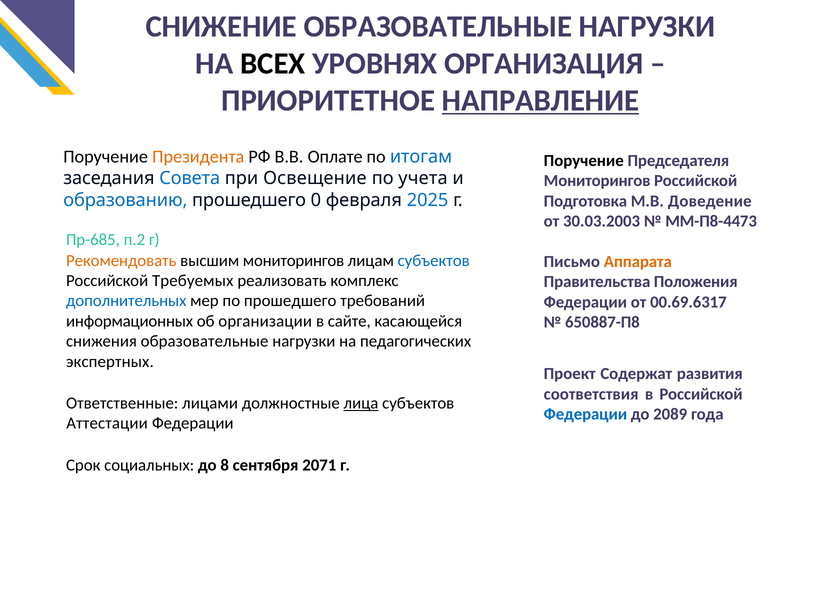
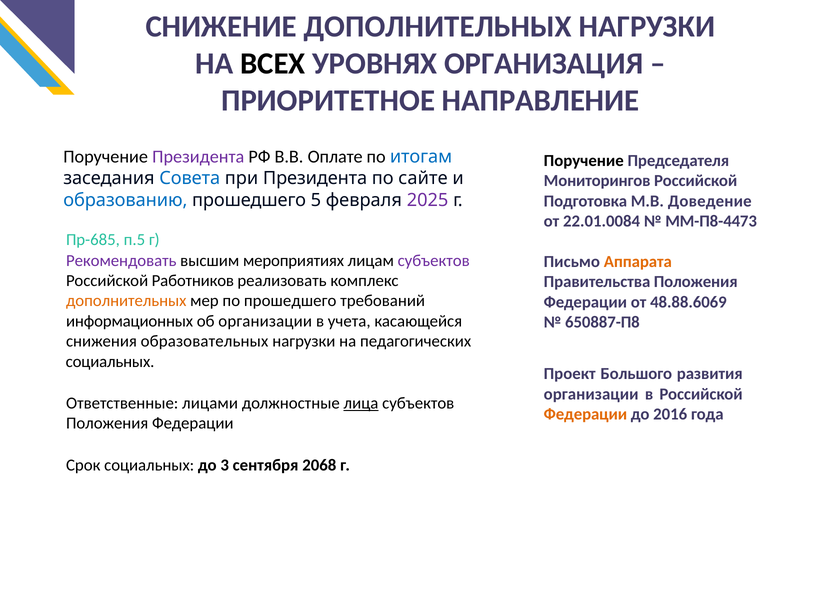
СНИЖЕНИЕ ОБРАЗОВАТЕЛЬНЫЕ: ОБРАЗОВАТЕЛЬНЫЕ -> ДОПОЛНИТЕЛЬНЫХ
НАПРАВЛЕНИЕ underline: present -> none
Президента at (198, 156) colour: orange -> purple
при Освещение: Освещение -> Президента
учета: учета -> сайте
0: 0 -> 5
2025 colour: blue -> purple
30.03.2003: 30.03.2003 -> 22.01.0084
п.2: п.2 -> п.5
Рекомендовать colour: orange -> purple
высшим мониторингов: мониторингов -> мероприятиях
субъектов at (434, 260) colour: blue -> purple
Требуемых: Требуемых -> Работников
дополнительных at (126, 301) colour: blue -> orange
00.69.6317: 00.69.6317 -> 48.88.6069
сайте: сайте -> учета
снижения образовательные: образовательные -> образовательных
экспертных at (110, 361): экспертных -> социальных
Содержат: Содержат -> Большого
соответствия at (591, 394): соответствия -> организации
Федерации at (585, 414) colour: blue -> orange
2089: 2089 -> 2016
Аттестации at (107, 423): Аттестации -> Положения
8: 8 -> 3
2071: 2071 -> 2068
